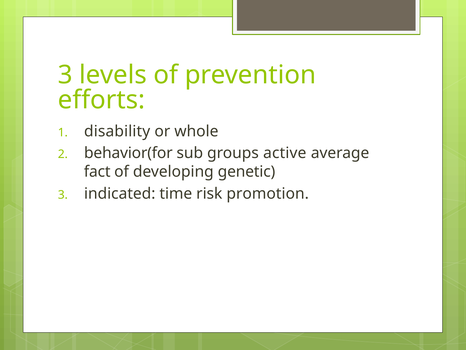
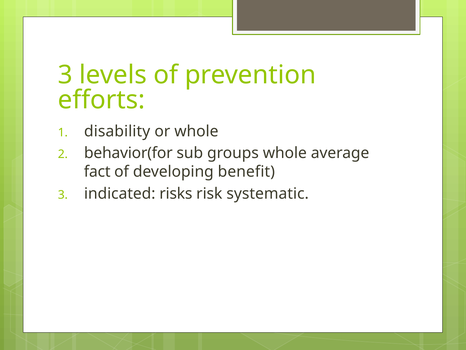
groups active: active -> whole
genetic: genetic -> benefit
time: time -> risks
promotion: promotion -> systematic
